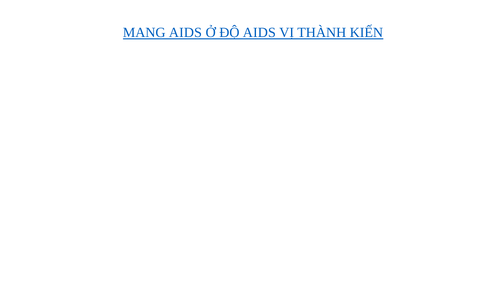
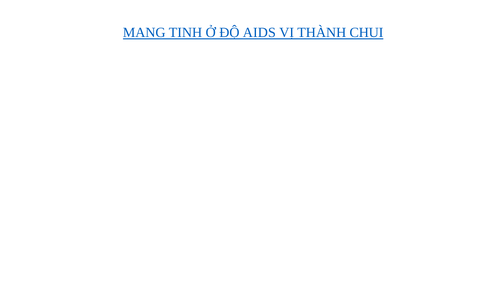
MANG AIDS: AIDS -> TINH
KIẾN: KIẾN -> CHUI
